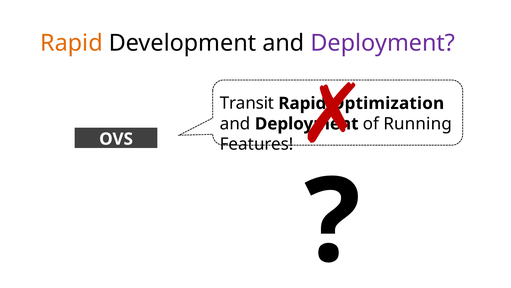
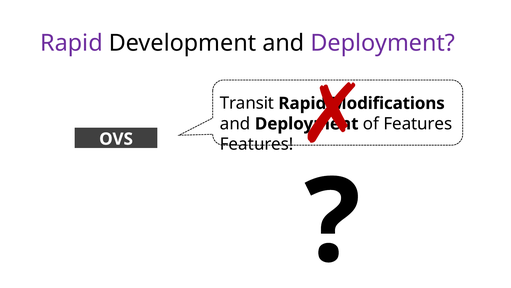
Rapid at (71, 43) colour: orange -> purple
Optimization: Optimization -> Modifications
of Running: Running -> Features
